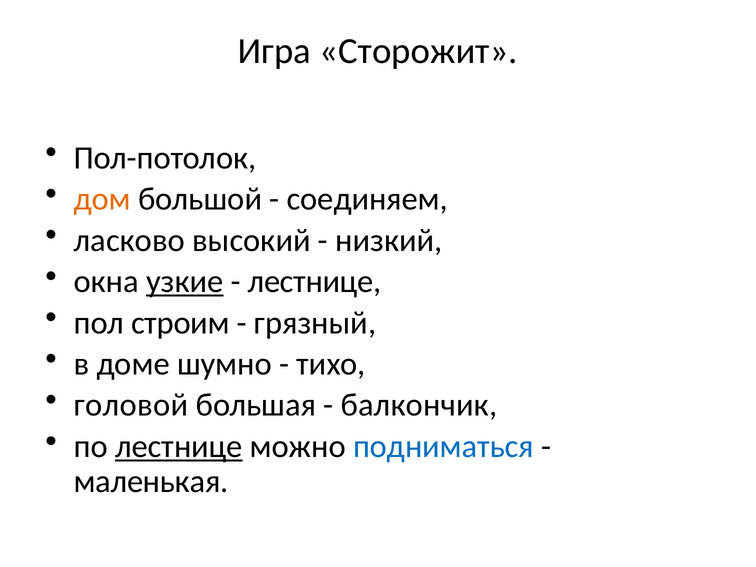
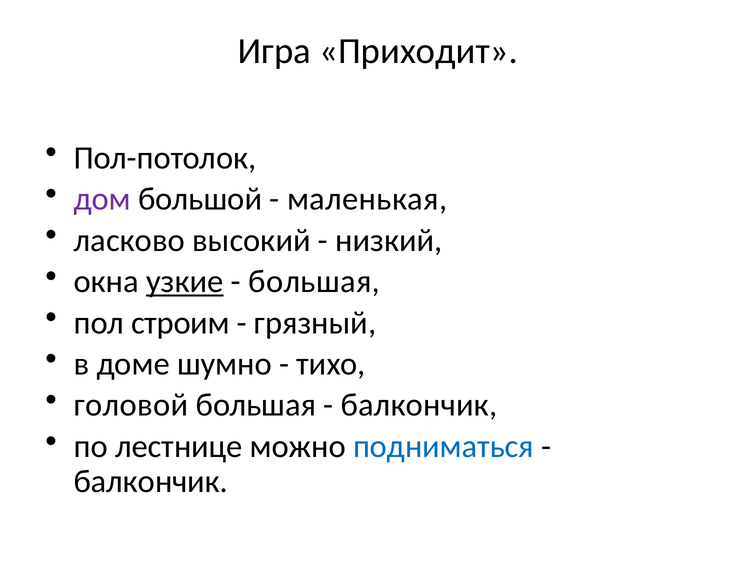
Сторожит: Сторожит -> Приходит
дом colour: orange -> purple
соединяем: соединяем -> маленькая
лестнице at (314, 282): лестнице -> большая
лестнице at (179, 446) underline: present -> none
маленькая at (151, 482): маленькая -> балкончик
